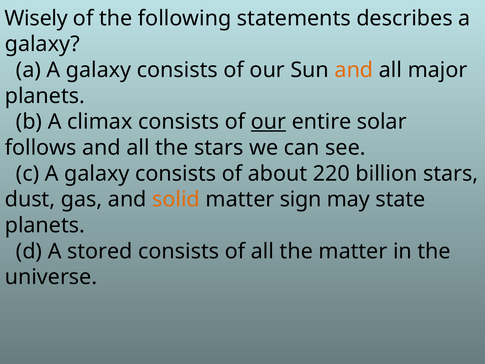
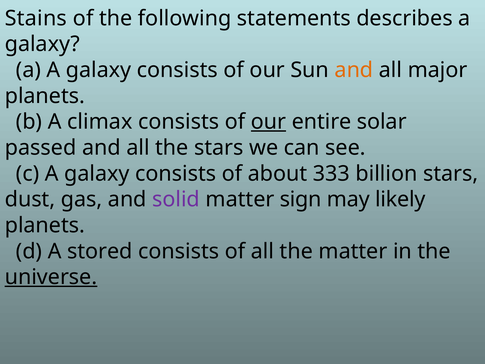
Wisely: Wisely -> Stains
follows: follows -> passed
220: 220 -> 333
solid colour: orange -> purple
state: state -> likely
universe underline: none -> present
